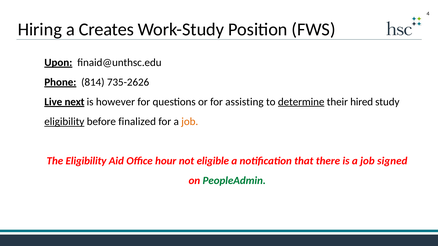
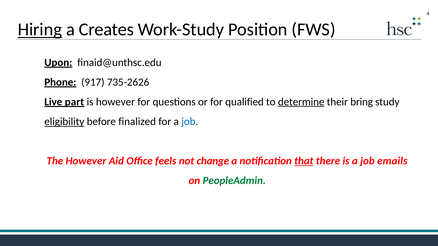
Hiring underline: none -> present
814: 814 -> 917
next: next -> part
assisting: assisting -> qualified
hired: hired -> bring
job at (190, 122) colour: orange -> blue
The Eligibility: Eligibility -> However
hour: hour -> feels
eligible: eligible -> change
that underline: none -> present
signed: signed -> emails
